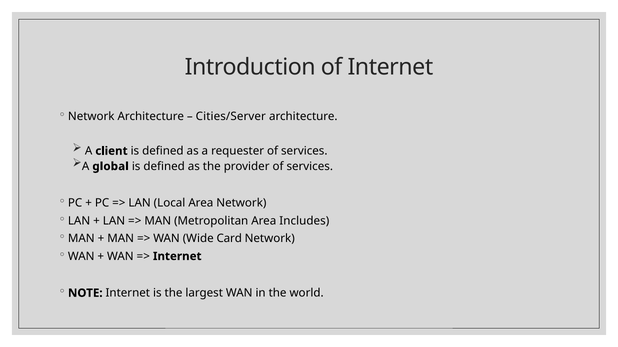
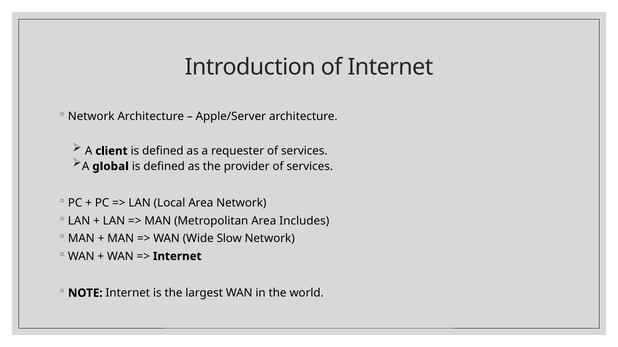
Cities/Server: Cities/Server -> Apple/Server
Card: Card -> Slow
